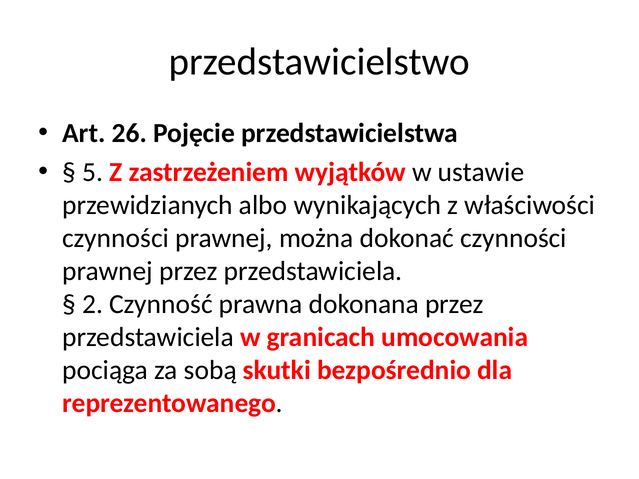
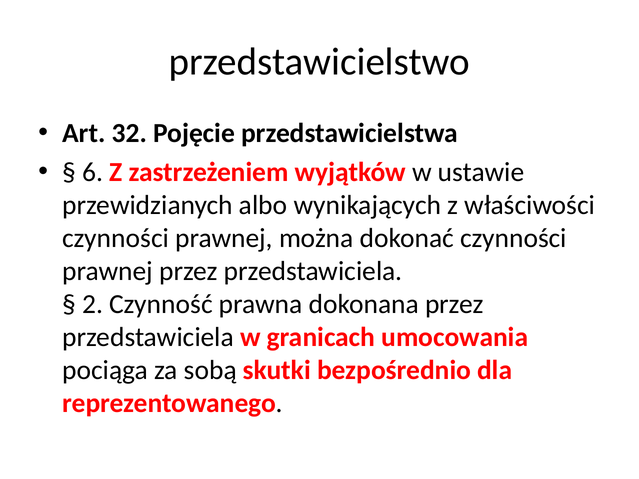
26: 26 -> 32
5: 5 -> 6
